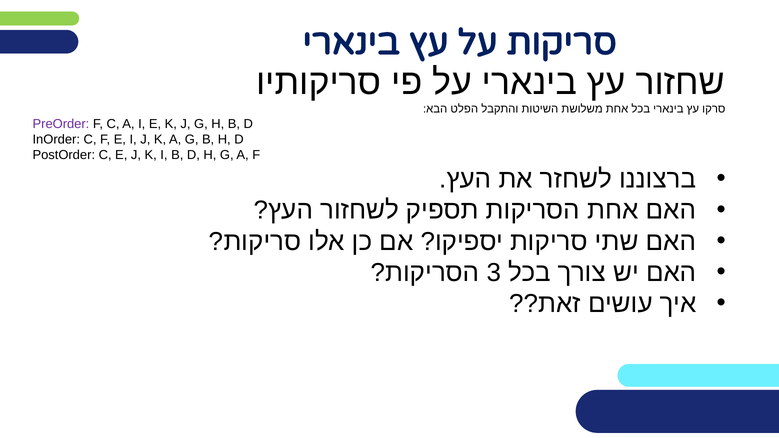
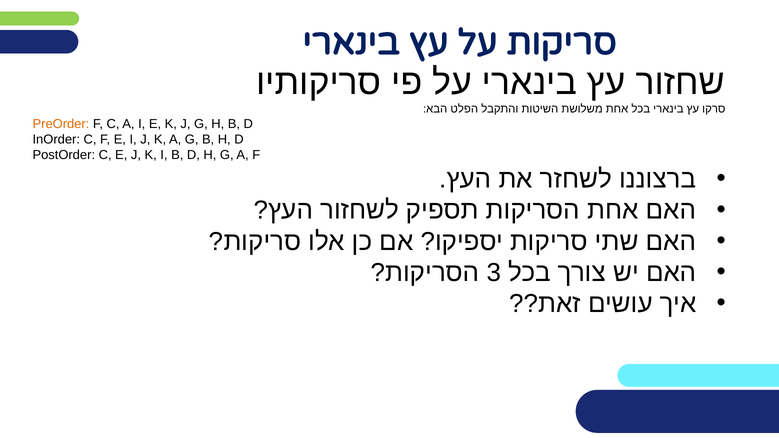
PreOrder colour: purple -> orange
